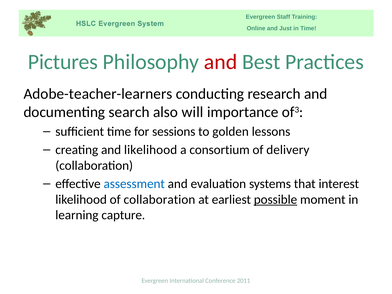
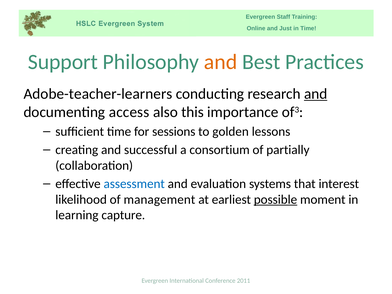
Pictures: Pictures -> Support
and at (221, 62) colour: red -> orange
and at (316, 94) underline: none -> present
search: search -> access
will: will -> this
and likelihood: likelihood -> successful
delivery: delivery -> partially
of collaboration: collaboration -> management
